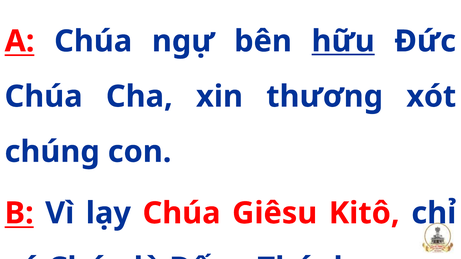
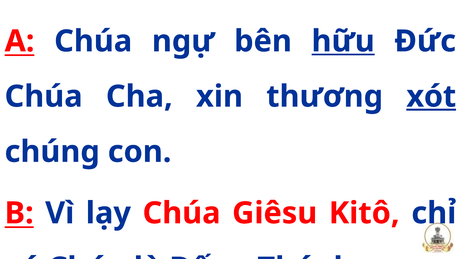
xót underline: none -> present
